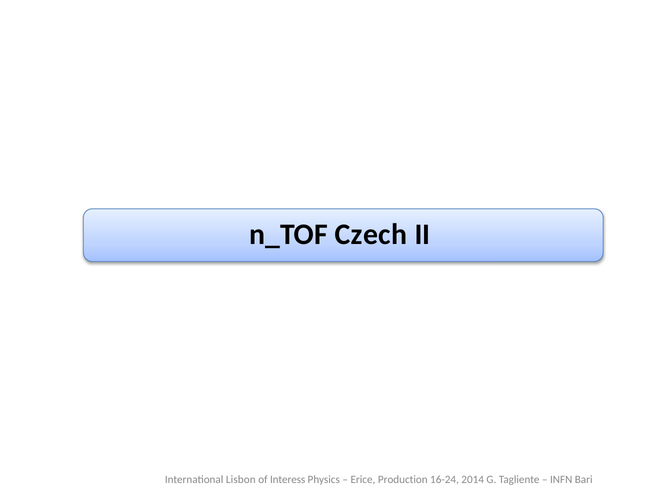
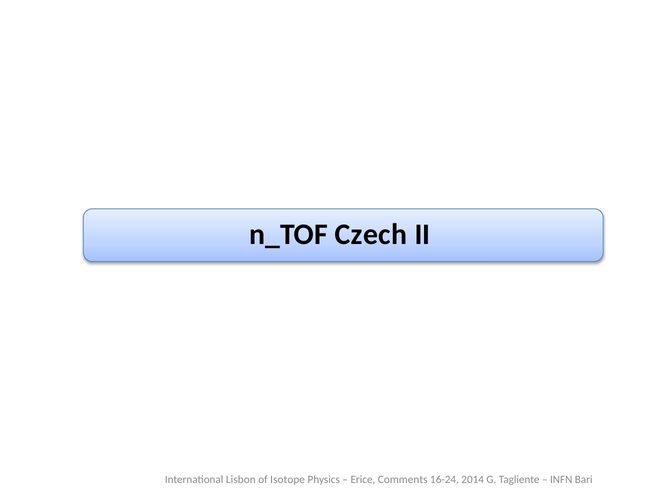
Interess: Interess -> Isotope
Production: Production -> Comments
